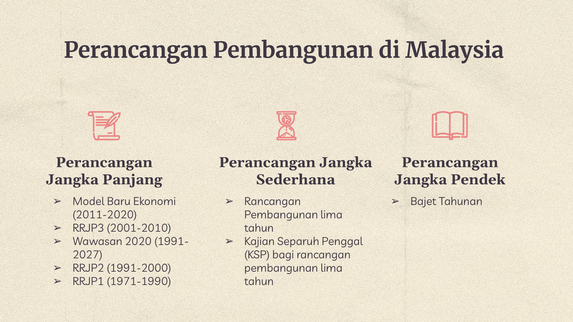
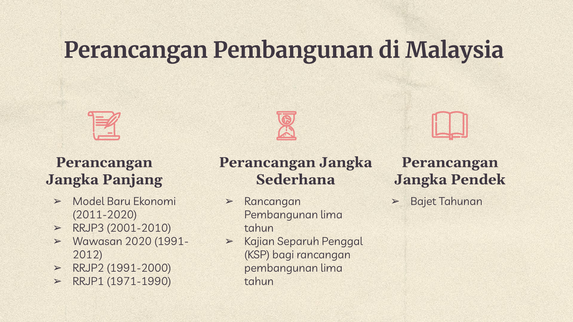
2027: 2027 -> 2012
